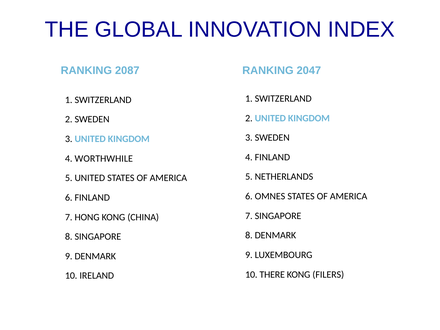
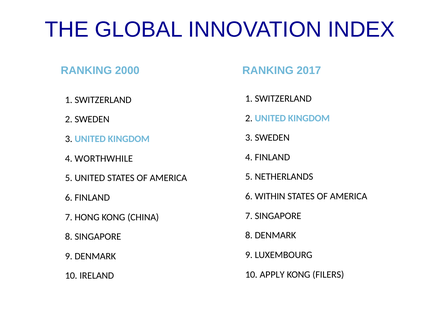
2087: 2087 -> 2000
2047: 2047 -> 2017
OMNES: OMNES -> WITHIN
THERE: THERE -> APPLY
